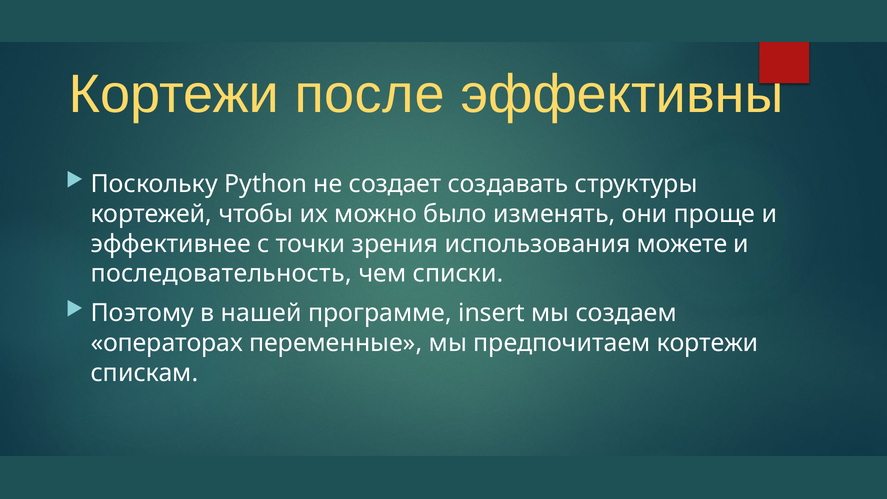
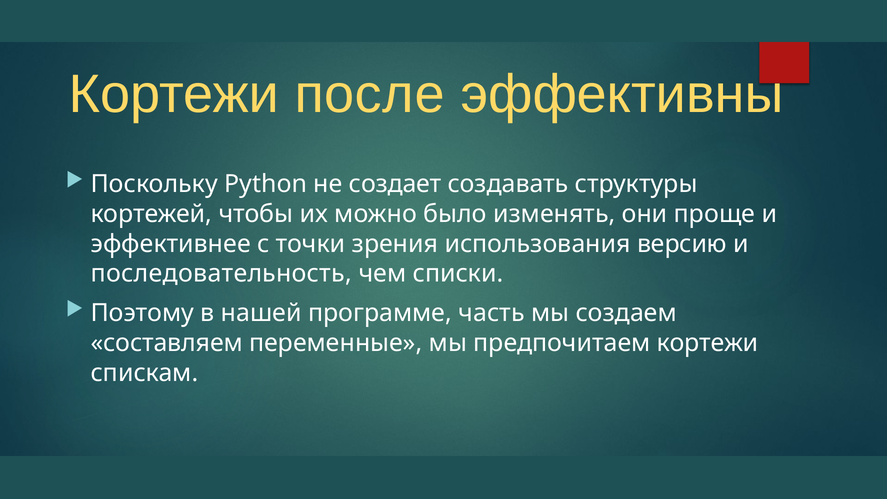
можете: можете -> версию
insert: insert -> часть
операторах: операторах -> составляем
